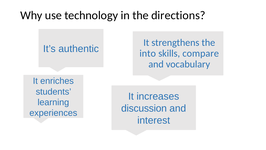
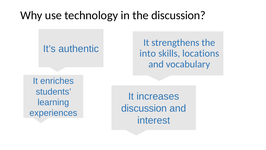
the directions: directions -> discussion
compare: compare -> locations
